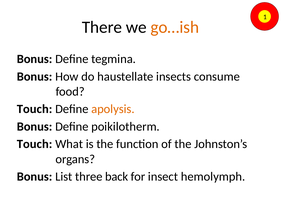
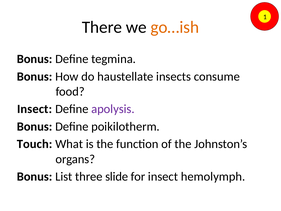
Touch at (35, 109): Touch -> Insect
apolysis colour: orange -> purple
back: back -> slide
